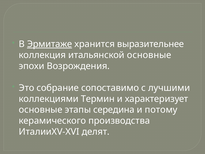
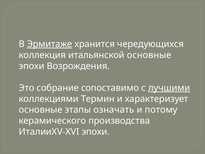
выразительнее: выразительнее -> чередующихся
лучшими underline: none -> present
середина: середина -> означать
ИталииXV-XVI делят: делят -> эпохи
